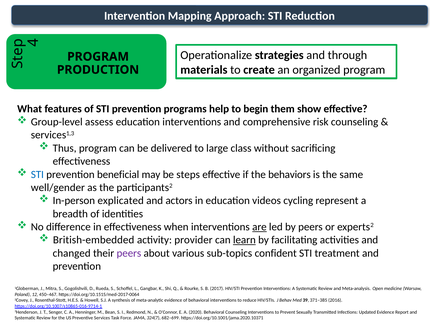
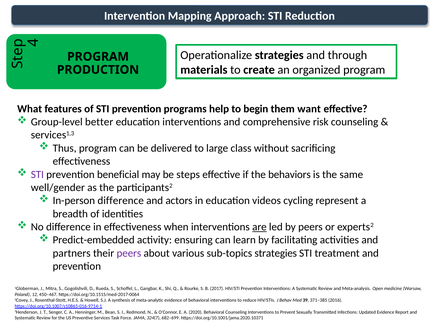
show: show -> want
assess: assess -> better
STI at (37, 174) colour: blue -> purple
In-person explicated: explicated -> difference
British-embedded: British-embedded -> Predict-embedded
provider: provider -> ensuring
learn underline: present -> none
changed: changed -> partners
sub-topics confident: confident -> strategies
